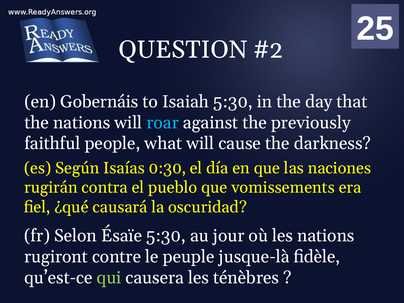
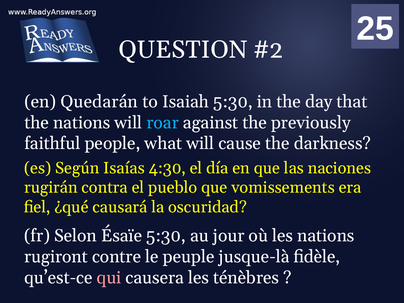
Gobernáis: Gobernáis -> Quedarán
0:30: 0:30 -> 4:30
qui colour: light green -> pink
